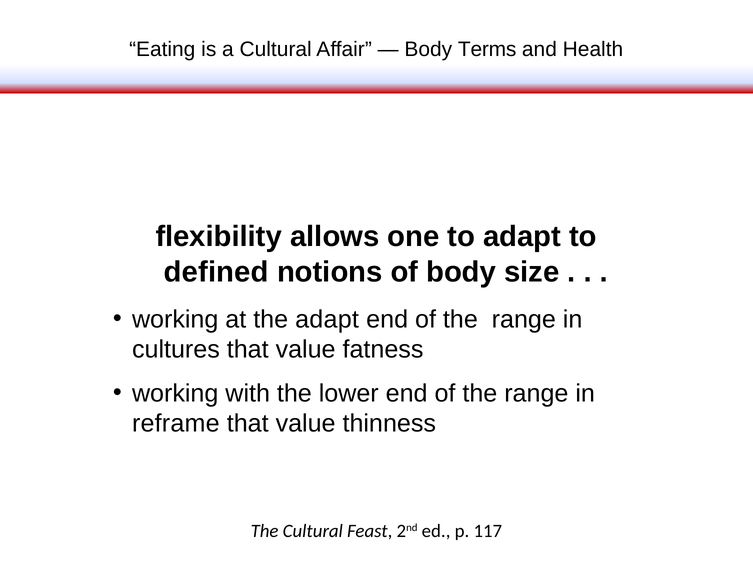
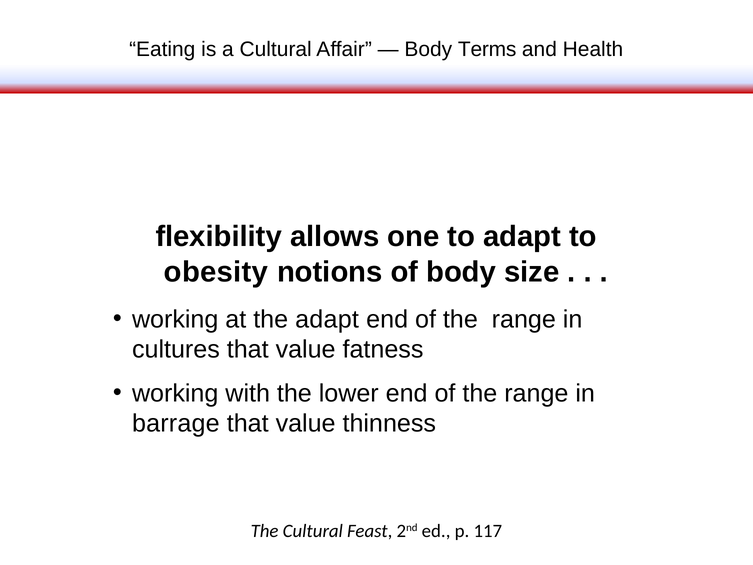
defined: defined -> obesity
reframe: reframe -> barrage
